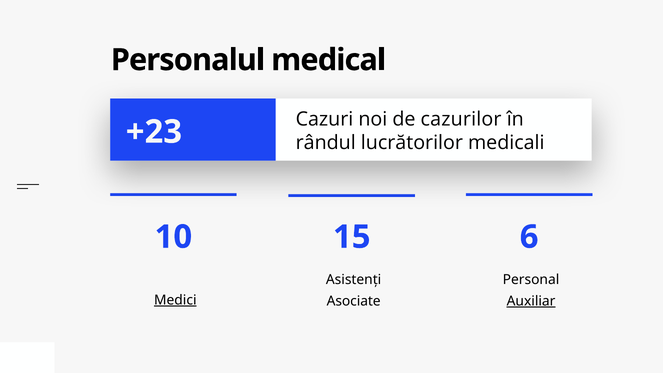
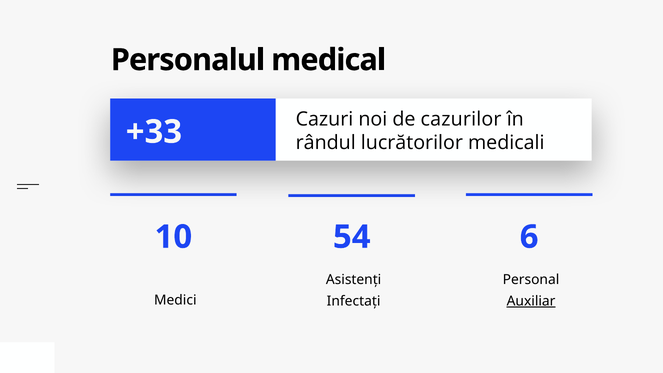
+23: +23 -> +33
15: 15 -> 54
Medici underline: present -> none
Asociate: Asociate -> Infectați
